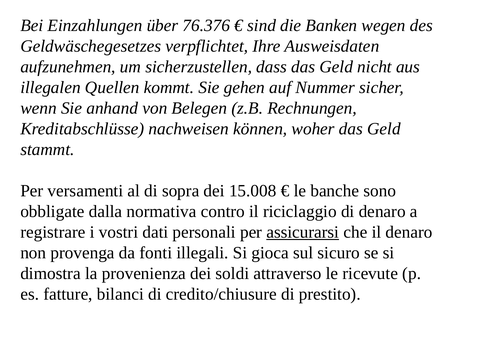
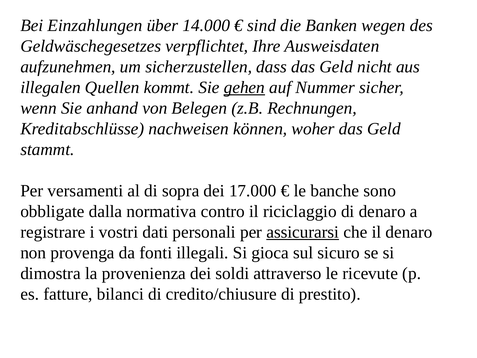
76.376: 76.376 -> 14.000
gehen underline: none -> present
15.008: 15.008 -> 17.000
